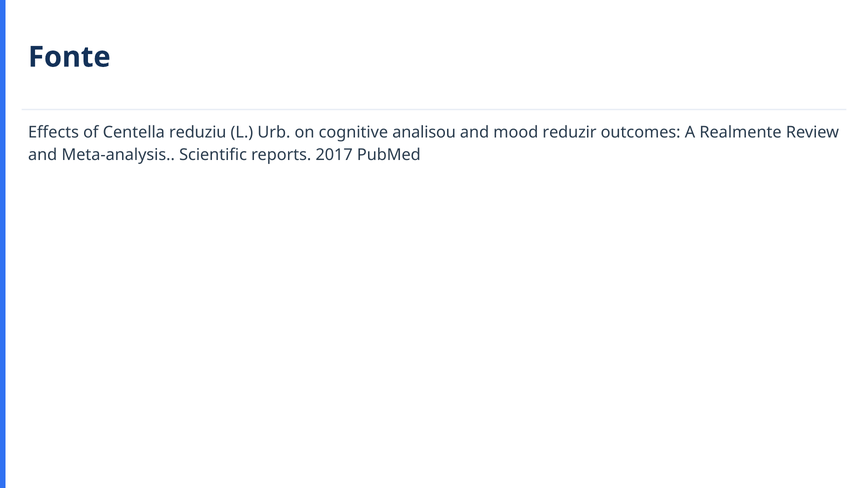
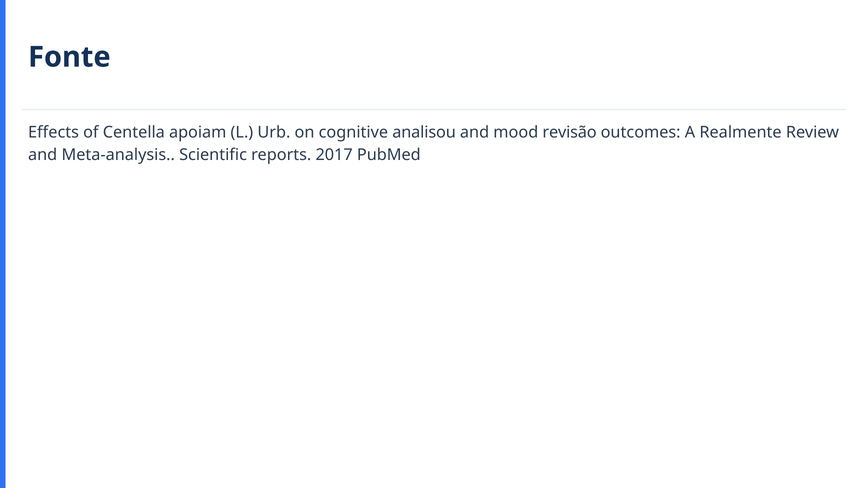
reduziu: reduziu -> apoiam
reduzir: reduzir -> revisão
